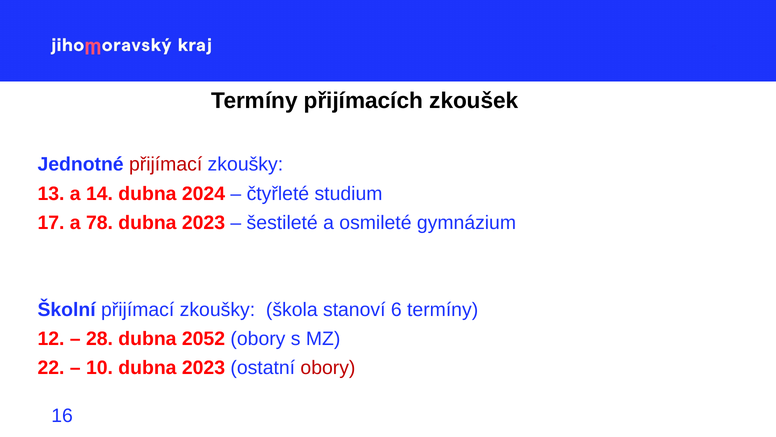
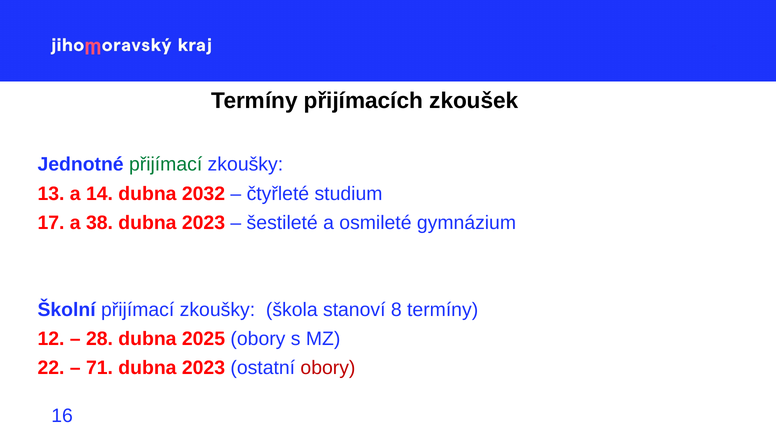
přijímací at (166, 164) colour: red -> green
2024: 2024 -> 2032
78: 78 -> 38
6: 6 -> 8
2052: 2052 -> 2025
10: 10 -> 71
